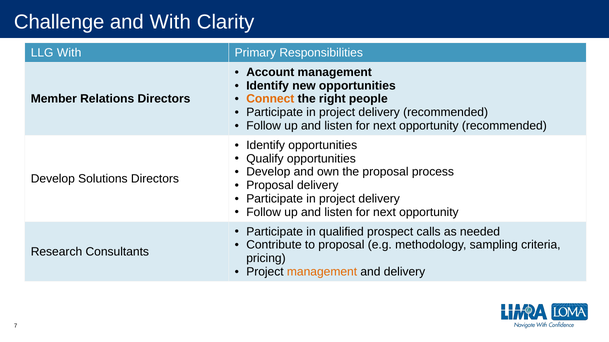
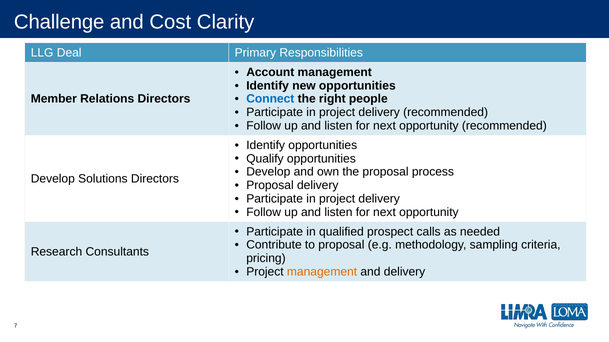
and With: With -> Cost
LLG With: With -> Deal
Connect colour: orange -> blue
